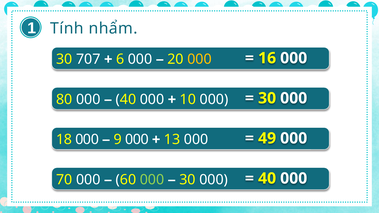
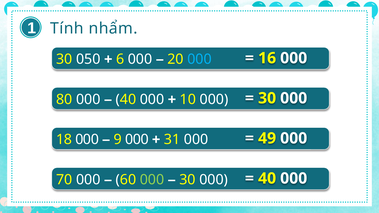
707: 707 -> 050
000 at (200, 59) colour: yellow -> light blue
13: 13 -> 31
